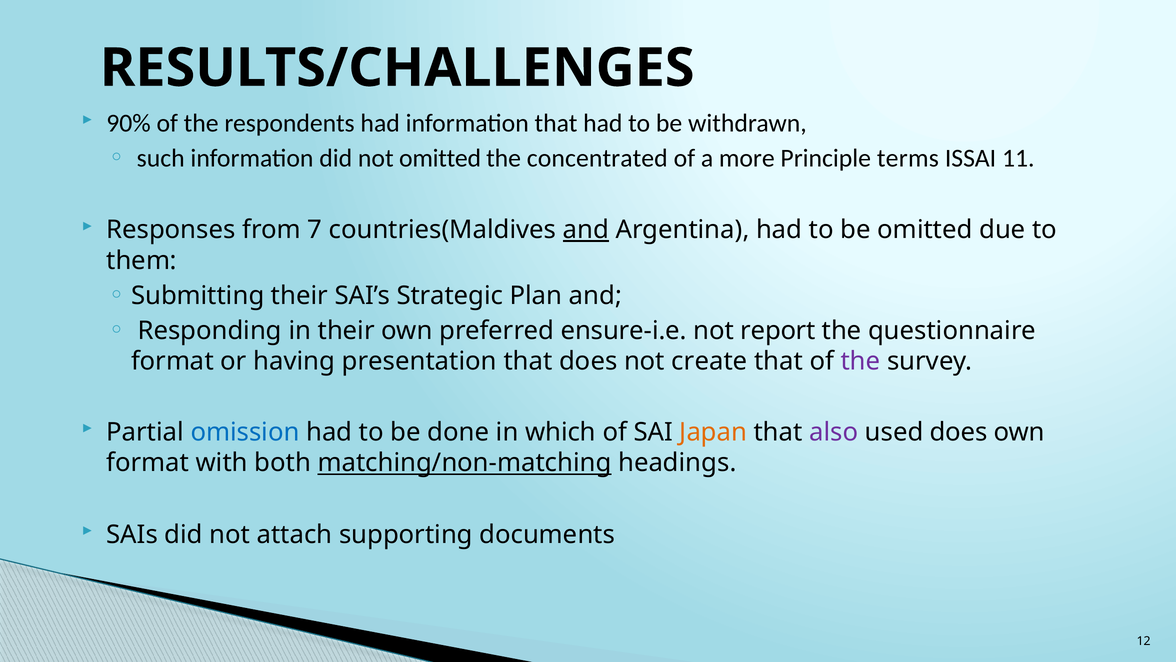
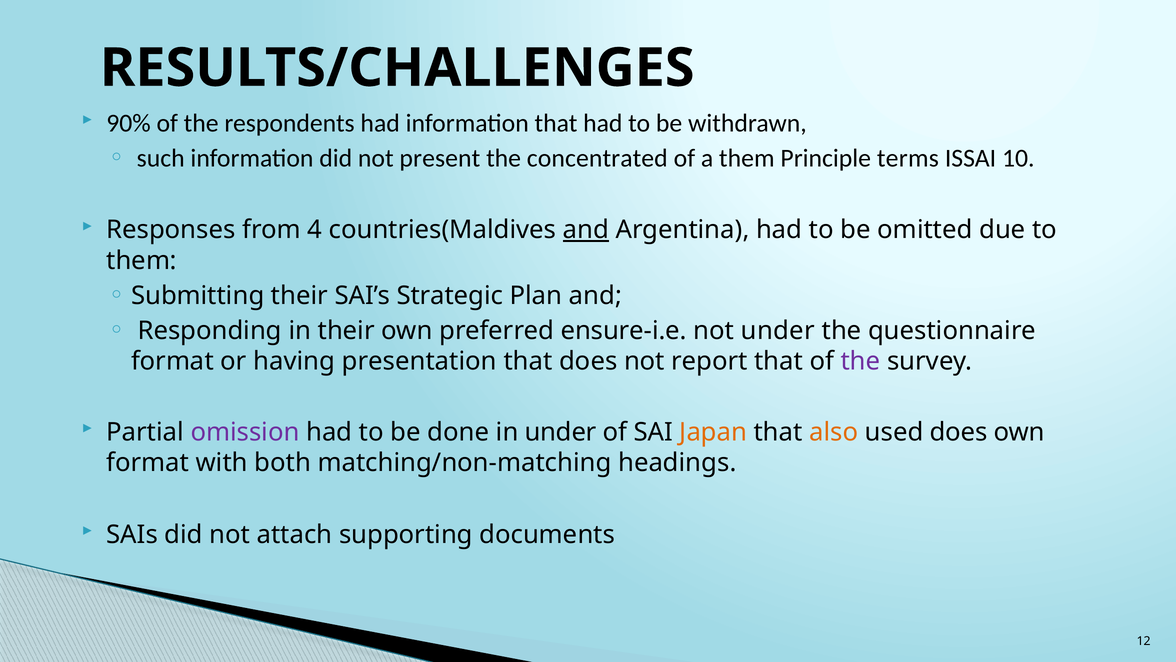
not omitted: omitted -> present
a more: more -> them
11: 11 -> 10
7: 7 -> 4
not report: report -> under
create: create -> report
omission colour: blue -> purple
in which: which -> under
also colour: purple -> orange
matching/non-matching underline: present -> none
